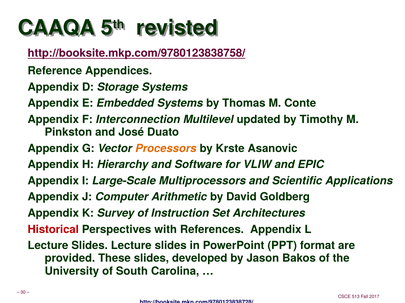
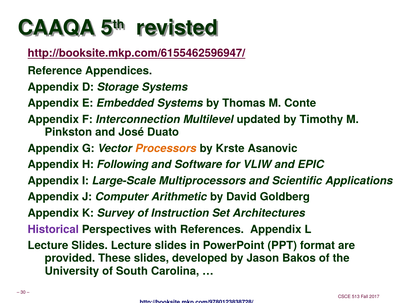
http://booksite.mkp.com/9780123838758/: http://booksite.mkp.com/9780123838758/ -> http://booksite.mkp.com/6155462596947/
Hierarchy: Hierarchy -> Following
Historical colour: red -> purple
